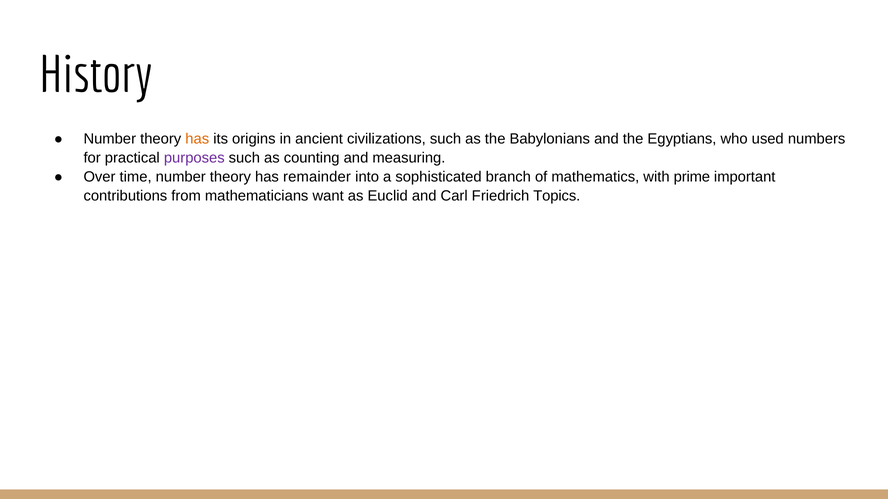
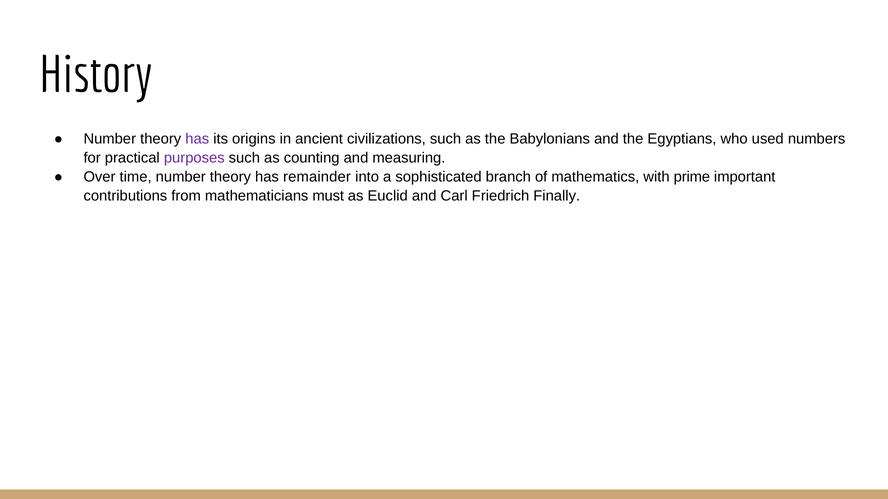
has at (197, 139) colour: orange -> purple
want: want -> must
Topics: Topics -> Finally
